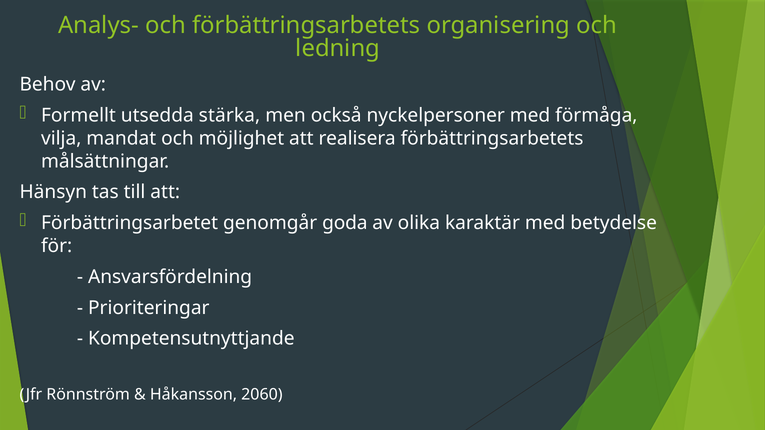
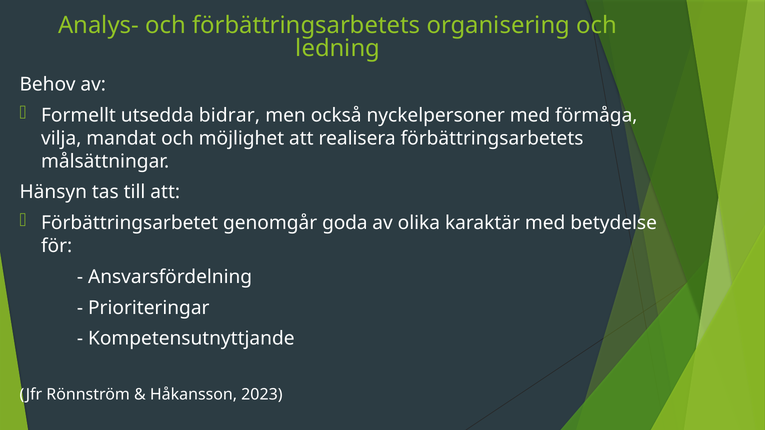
stärka: stärka -> bidrar
2060: 2060 -> 2023
